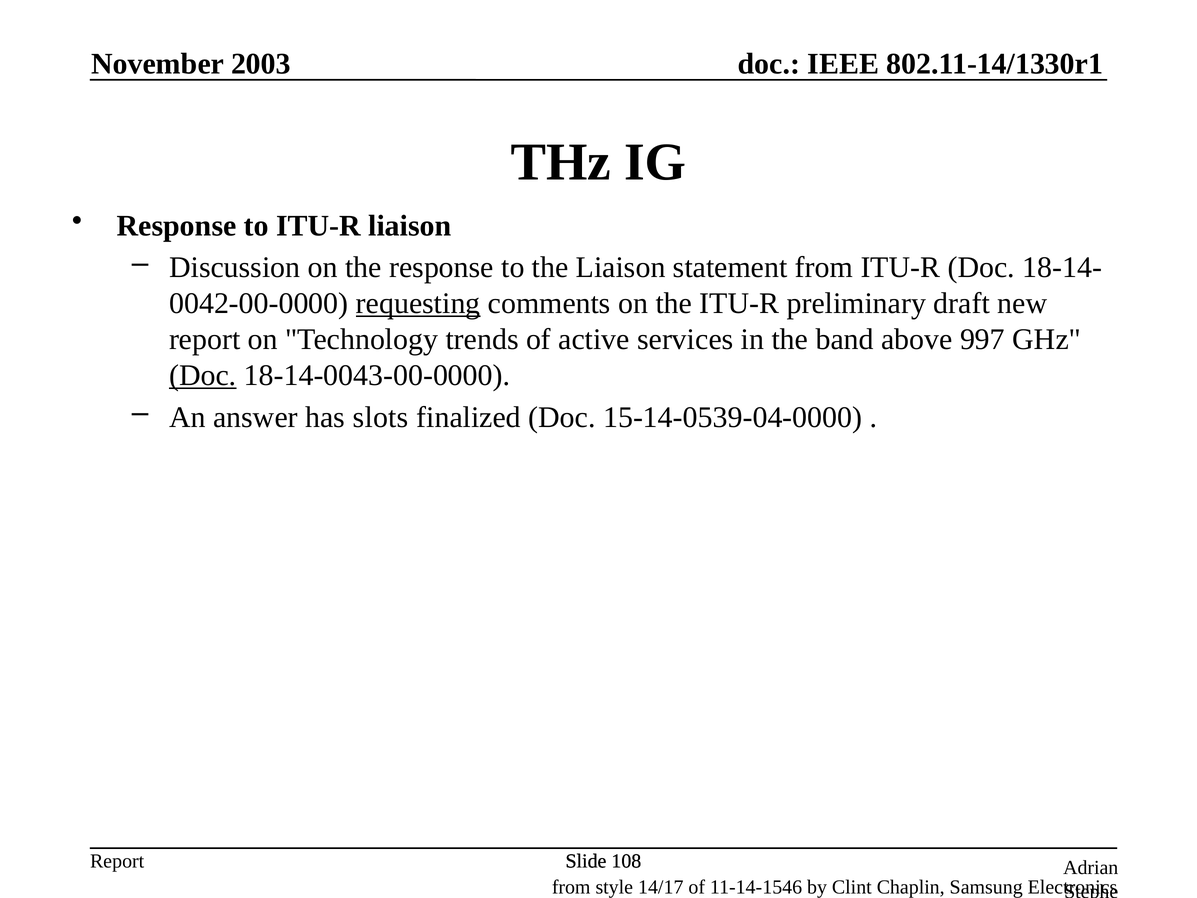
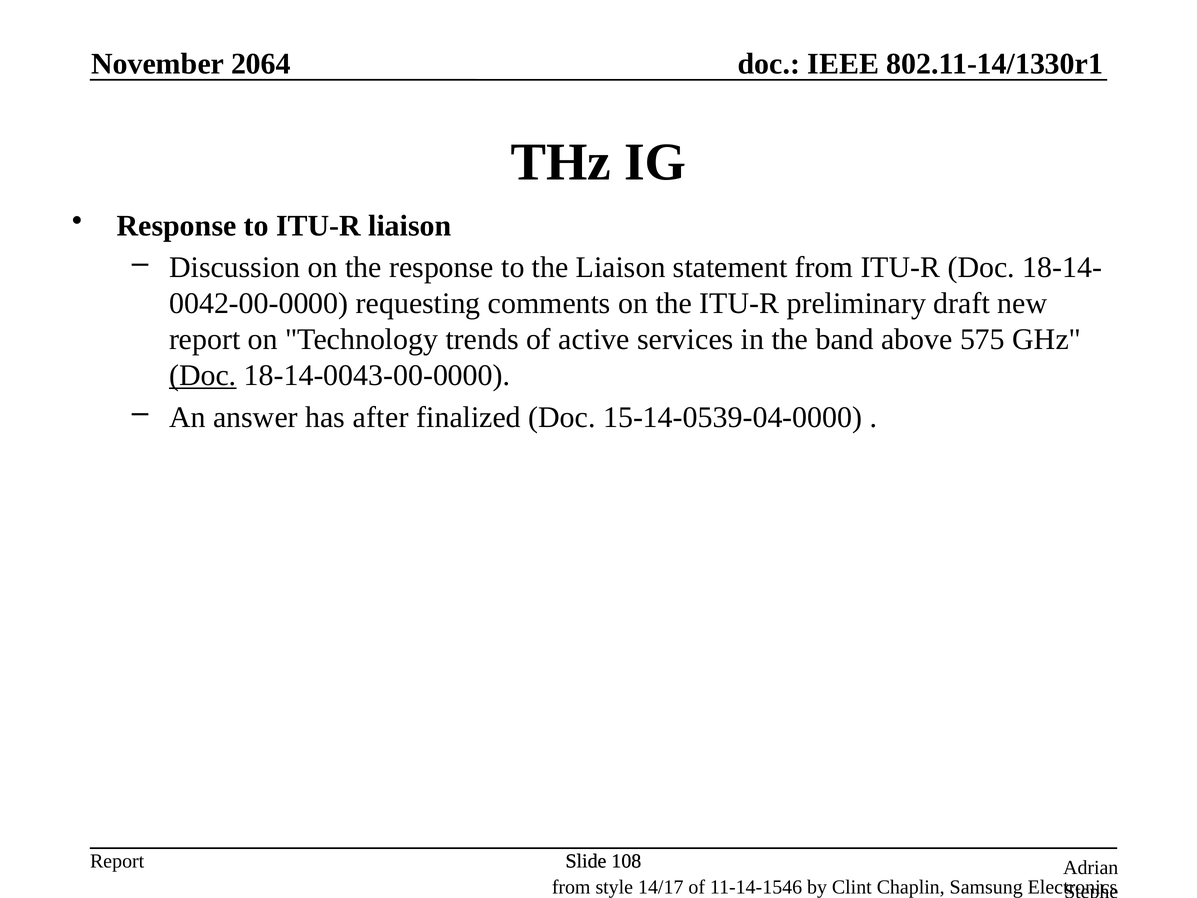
2003: 2003 -> 2064
requesting underline: present -> none
997: 997 -> 575
slots: slots -> after
